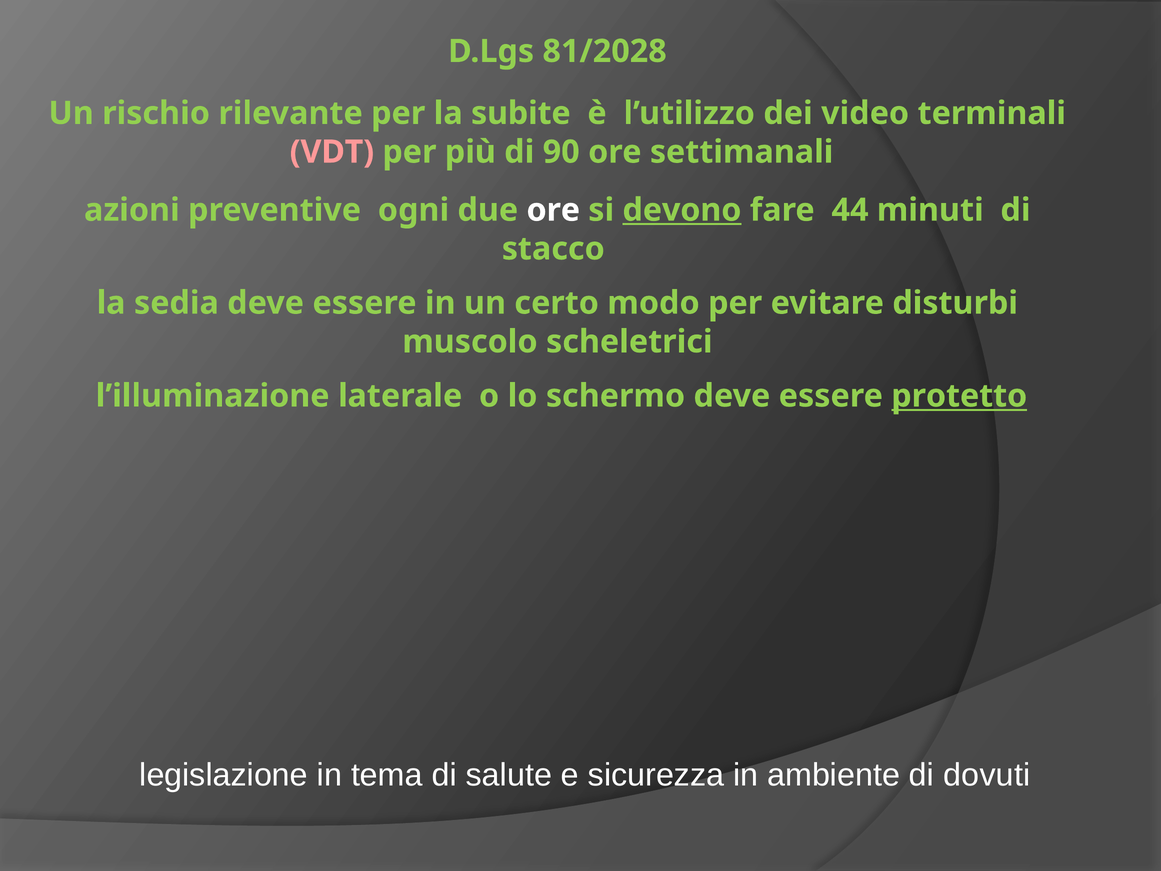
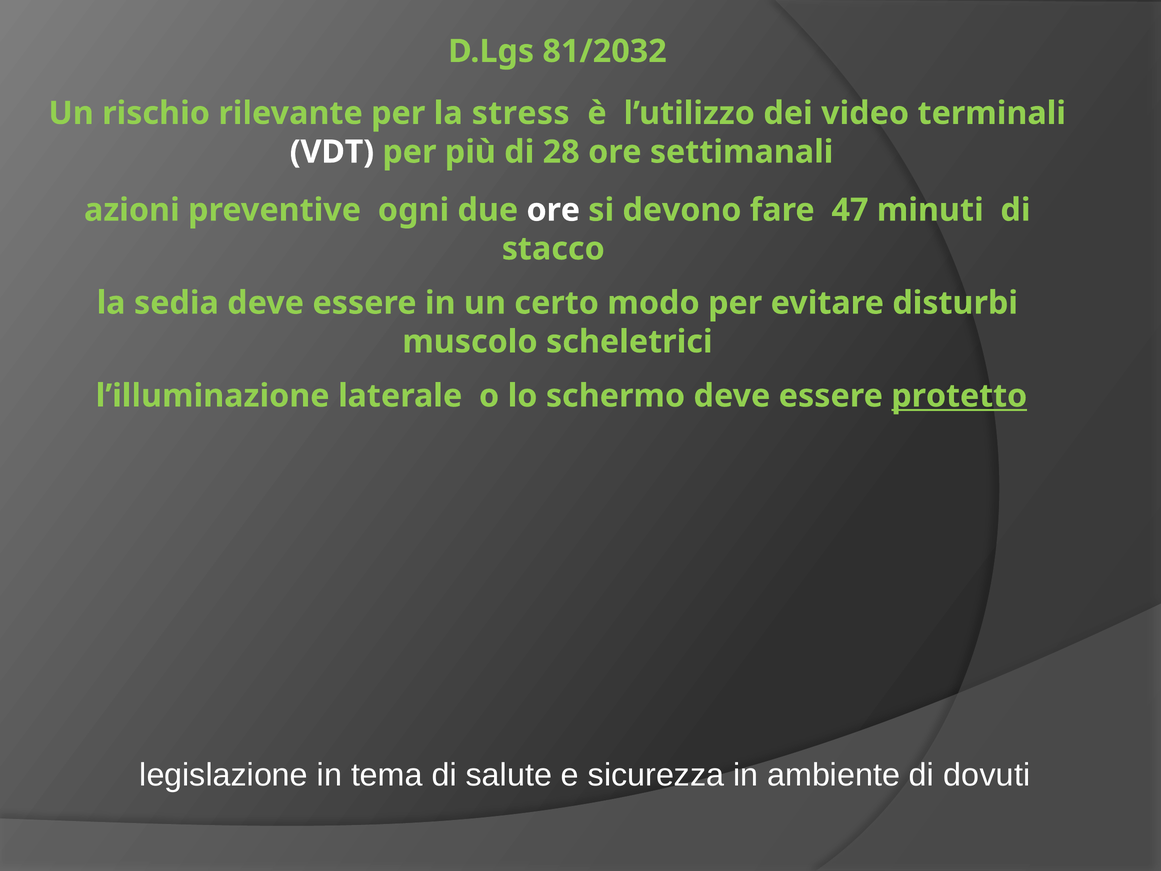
81/2028: 81/2028 -> 81/2032
subite: subite -> stress
VDT colour: pink -> white
90: 90 -> 28
devono underline: present -> none
44: 44 -> 47
